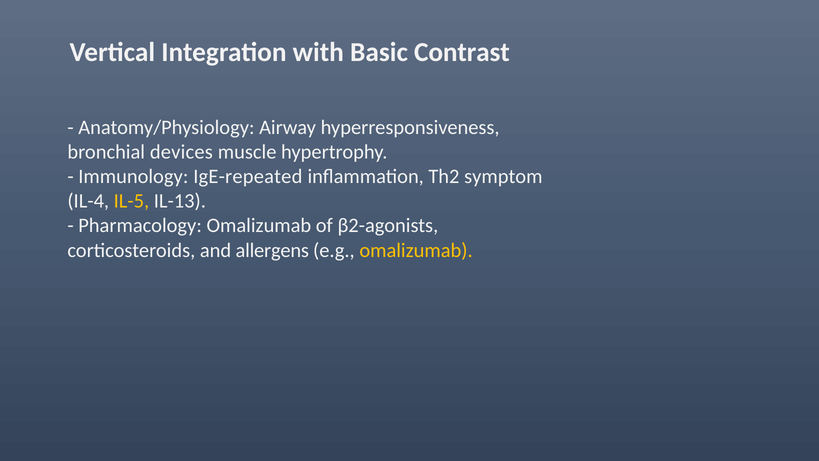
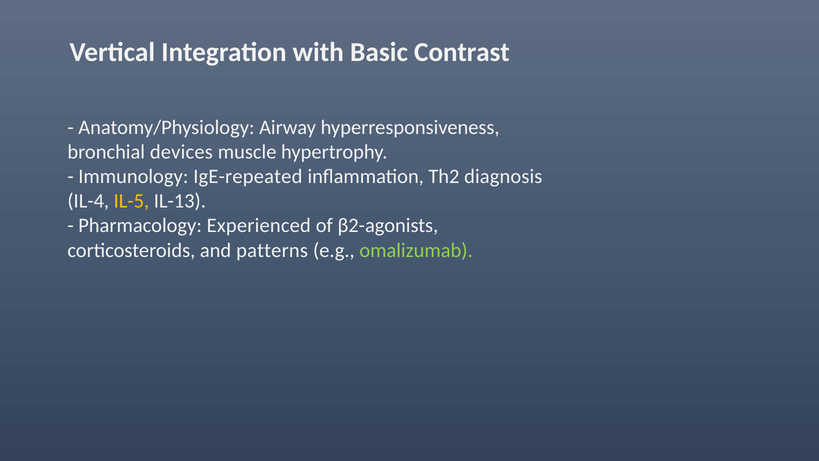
symptom: symptom -> diagnosis
Pharmacology Omalizumab: Omalizumab -> Experienced
allergens: allergens -> patterns
omalizumab at (416, 250) colour: yellow -> light green
